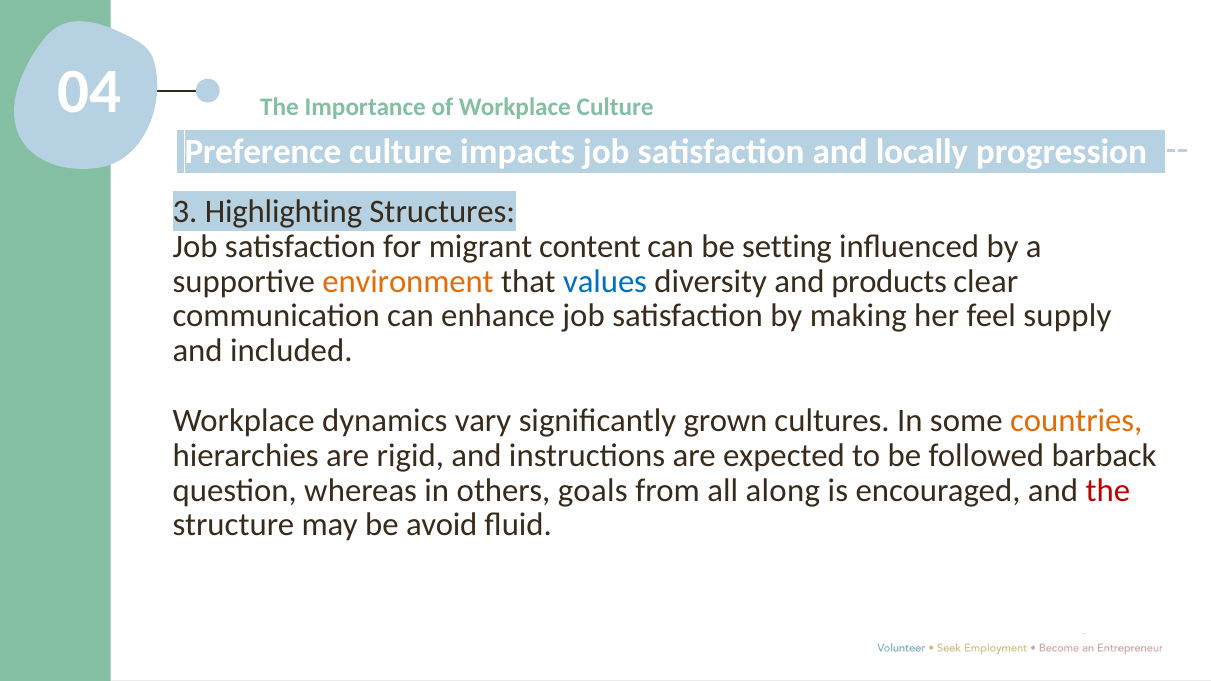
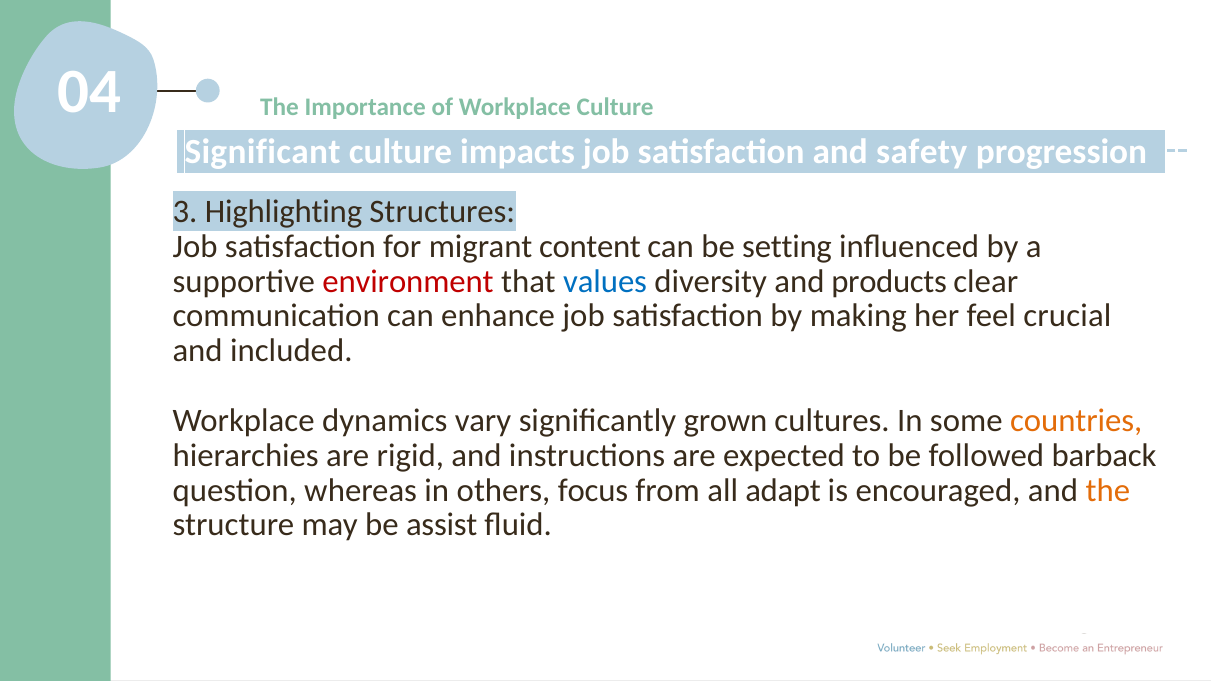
Preference: Preference -> Significant
locally: locally -> safety
environment colour: orange -> red
supply: supply -> crucial
goals: goals -> focus
along: along -> adapt
the at (1108, 490) colour: red -> orange
avoid: avoid -> assist
